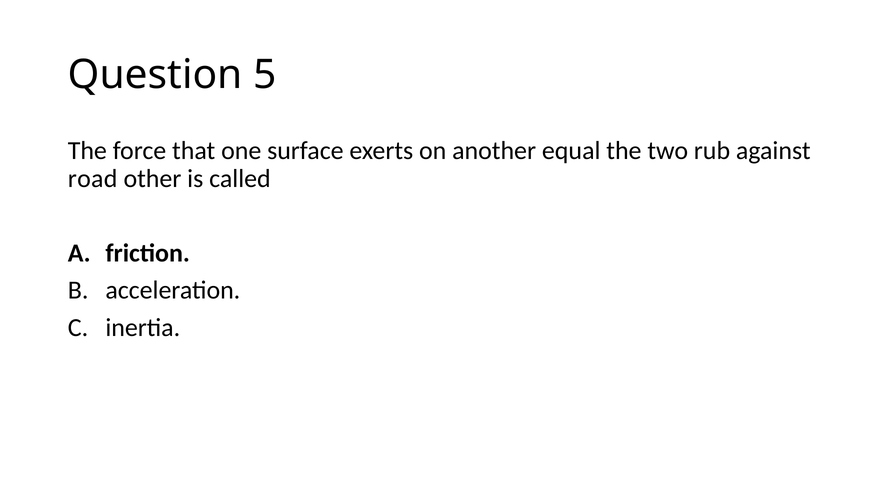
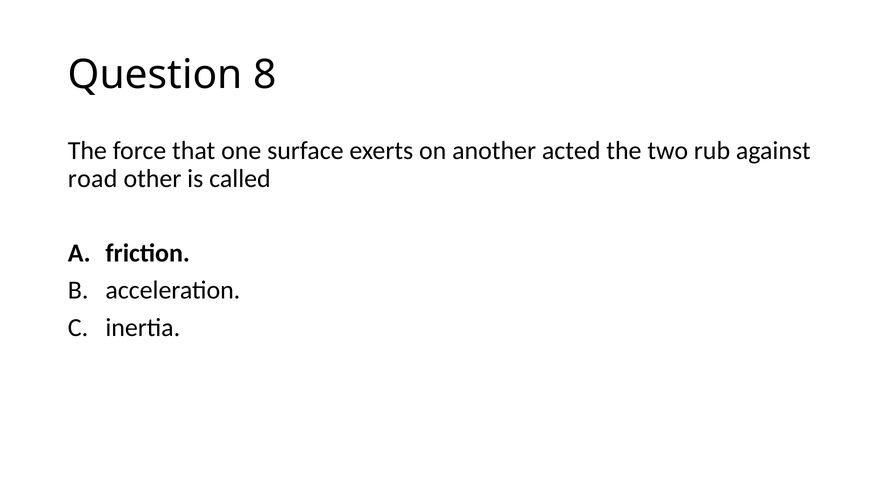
5: 5 -> 8
equal: equal -> acted
